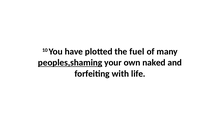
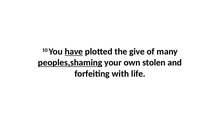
have underline: none -> present
fuel: fuel -> give
naked: naked -> stolen
